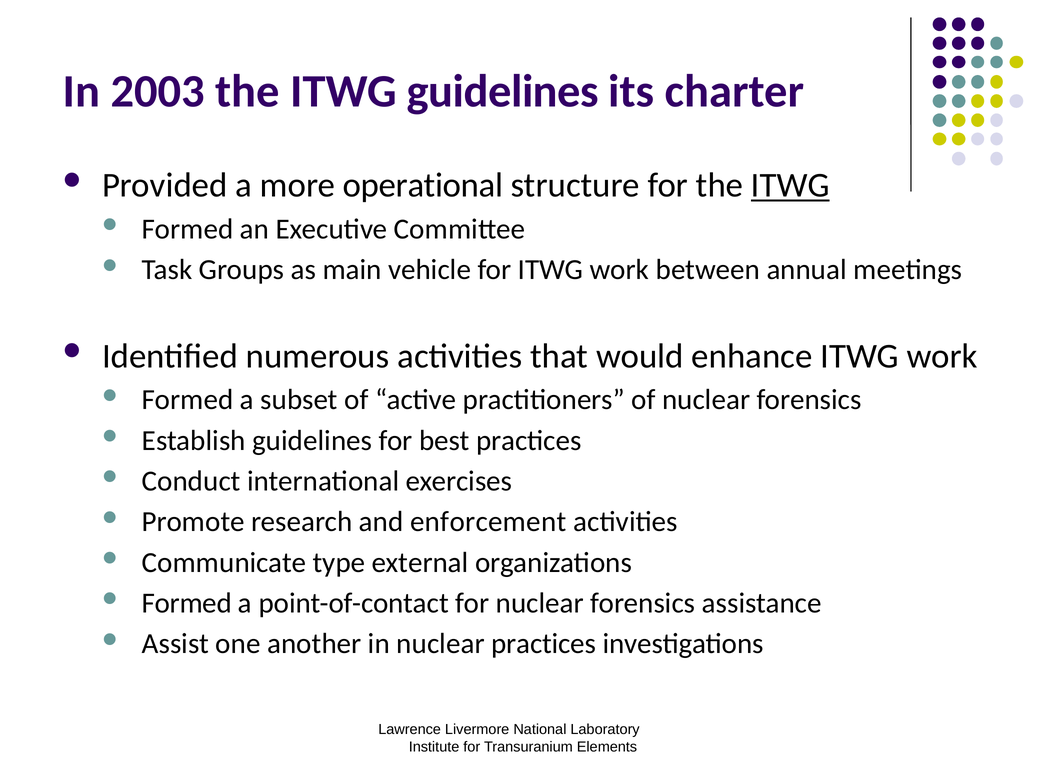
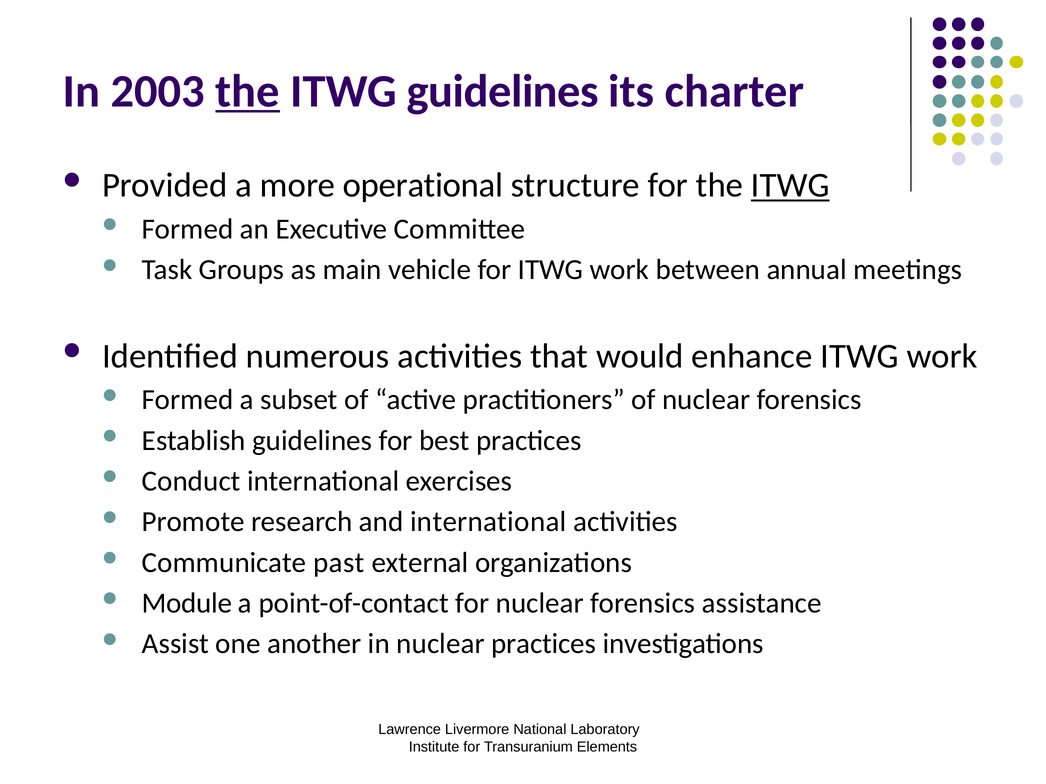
the at (248, 91) underline: none -> present
and enforcement: enforcement -> international
type: type -> past
Formed at (187, 604): Formed -> Module
